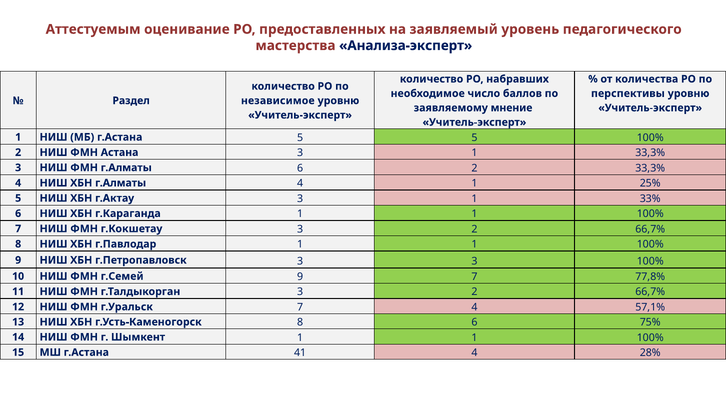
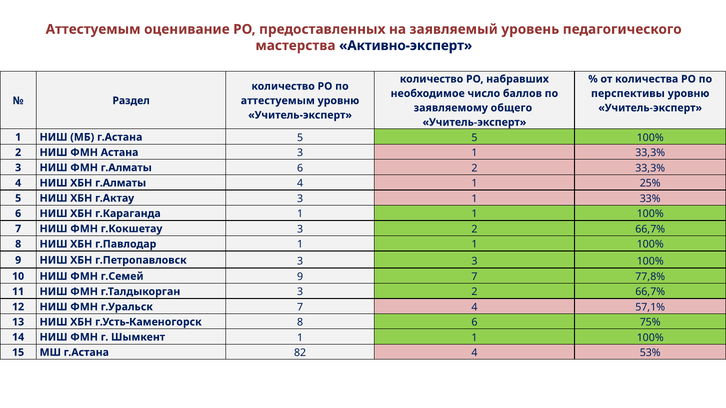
Анализа-эксперт: Анализа-эксперт -> Активно-эксперт
независимое at (278, 101): независимое -> аттестуемым
мнение: мнение -> общего
41: 41 -> 82
28%: 28% -> 53%
